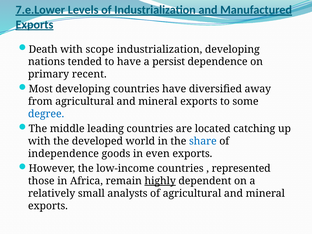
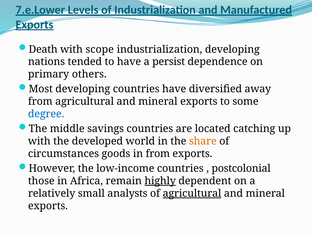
recent: recent -> others
leading: leading -> savings
share colour: blue -> orange
independence: independence -> circumstances
in even: even -> from
represented: represented -> postcolonial
agricultural at (192, 193) underline: none -> present
